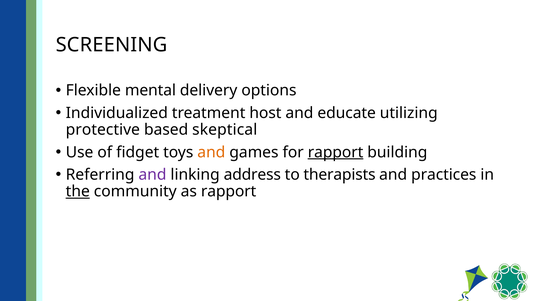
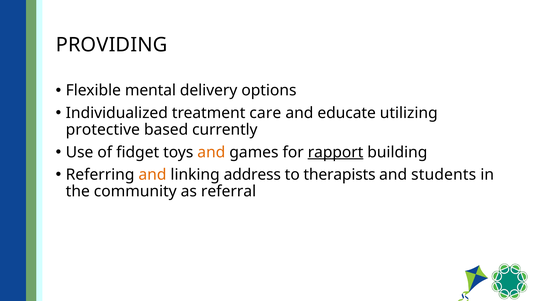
SCREENING: SCREENING -> PROVIDING
host: host -> care
skeptical: skeptical -> currently
and at (152, 175) colour: purple -> orange
practices: practices -> students
the underline: present -> none
as rapport: rapport -> referral
